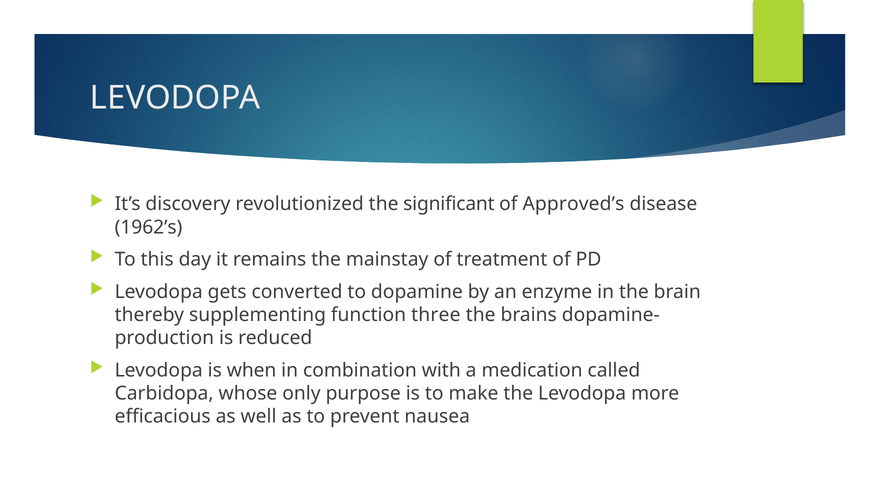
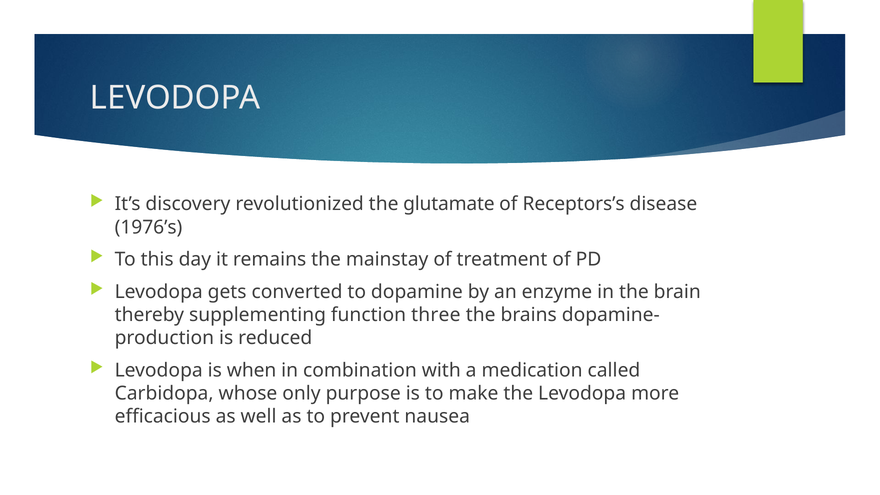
significant: significant -> glutamate
Approved’s: Approved’s -> Receptors’s
1962’s: 1962’s -> 1976’s
